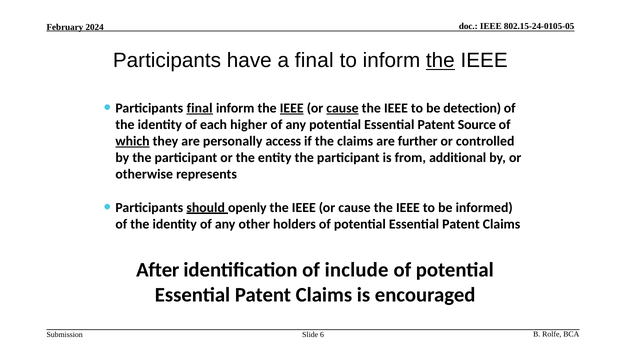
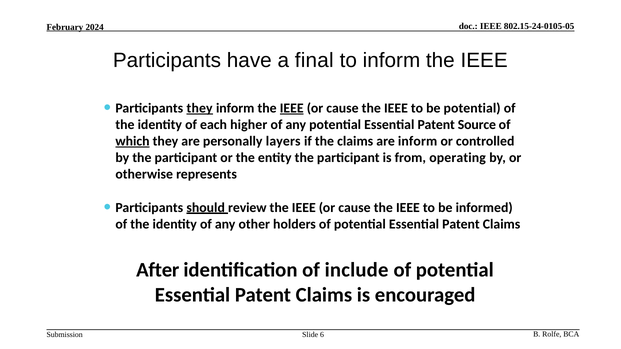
the at (440, 61) underline: present -> none
Participants final: final -> they
cause at (342, 108) underline: present -> none
be detection: detection -> potential
access: access -> layers
are further: further -> inform
additional: additional -> operating
openly: openly -> review
